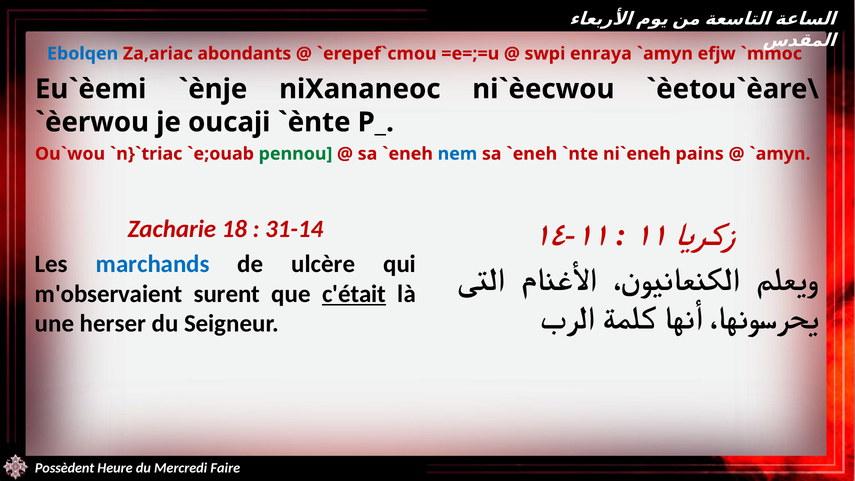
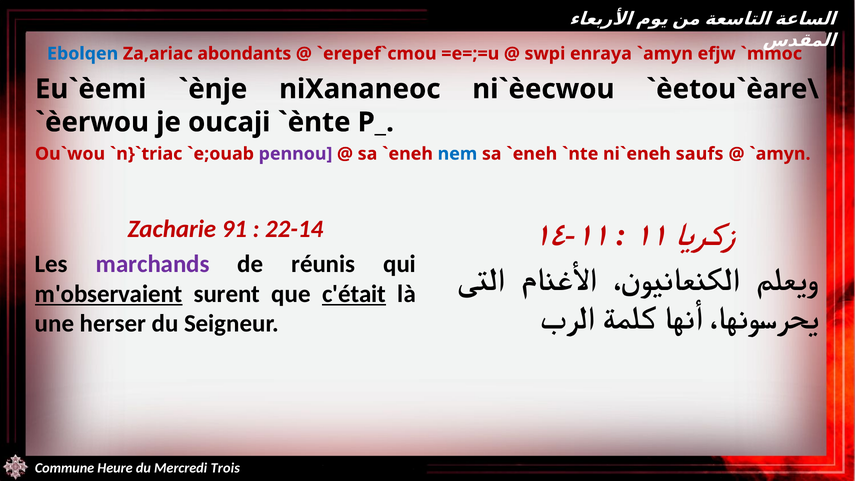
pennou colour: green -> purple
pains: pains -> saufs
18: 18 -> 91
31-14: 31-14 -> 22-14
marchands colour: blue -> purple
ulcère: ulcère -> réunis
m'observaient underline: none -> present
Possèdent: Possèdent -> Commune
Faire: Faire -> Trois
